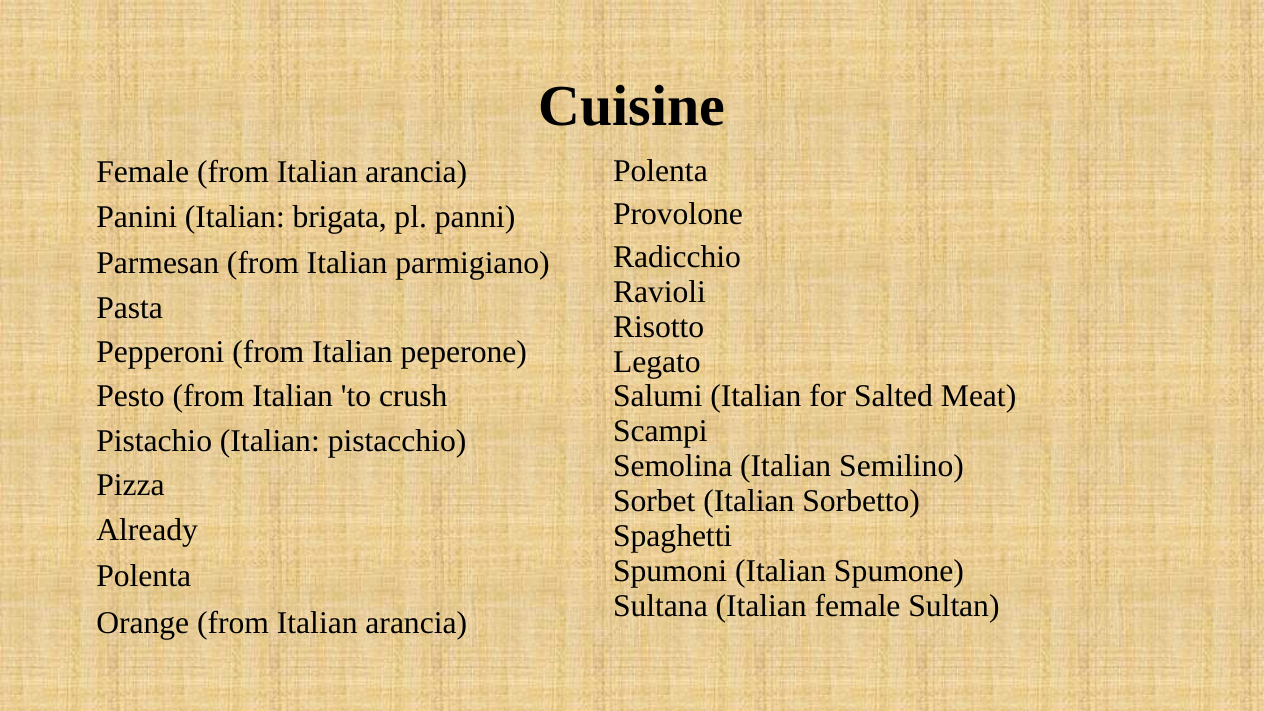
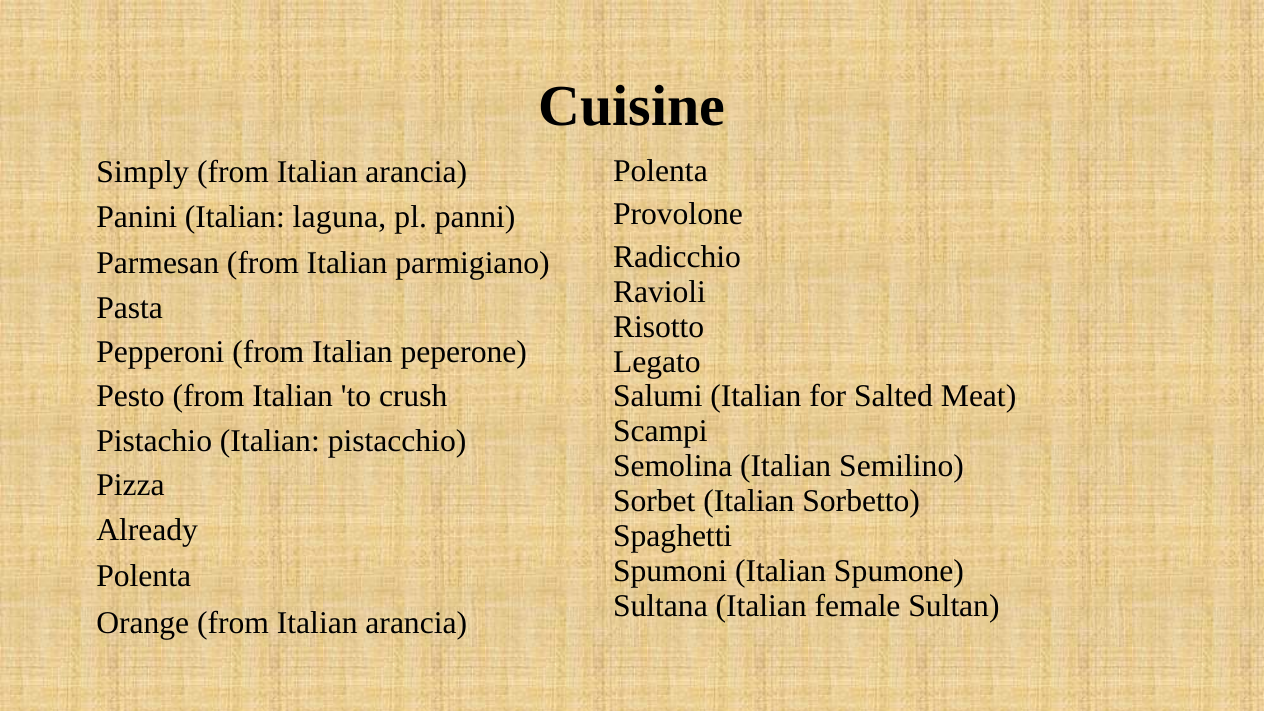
Female at (143, 172): Female -> Simply
brigata: brigata -> laguna
